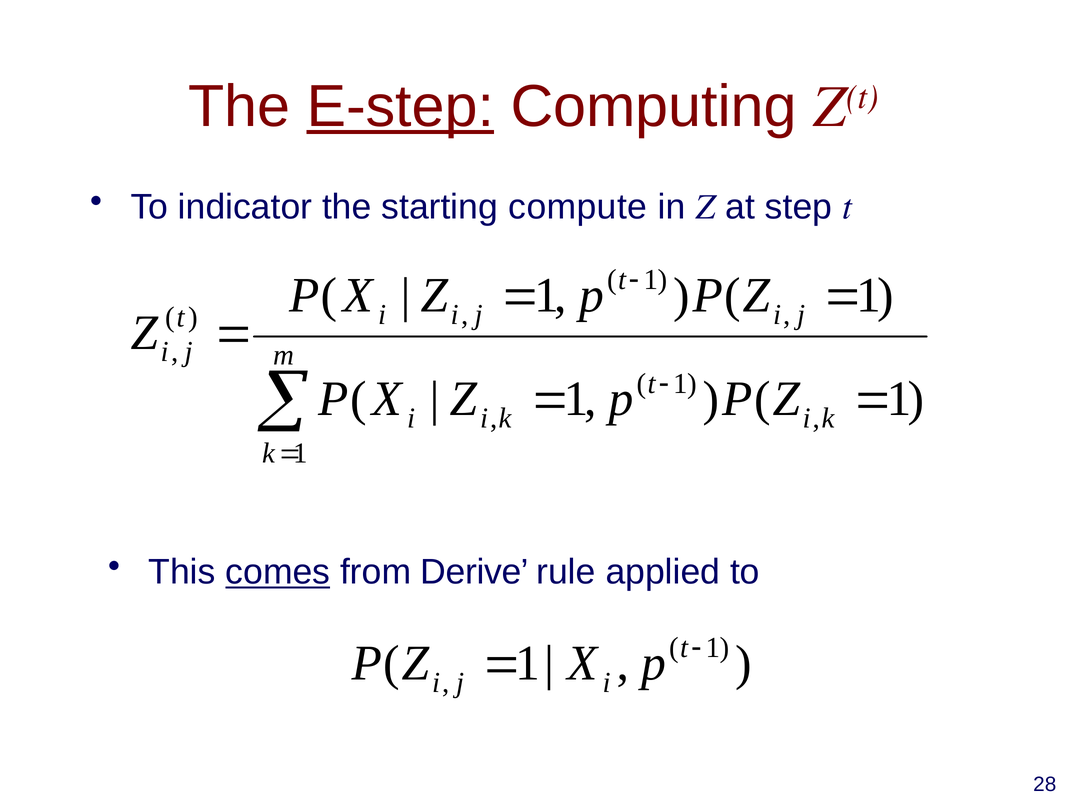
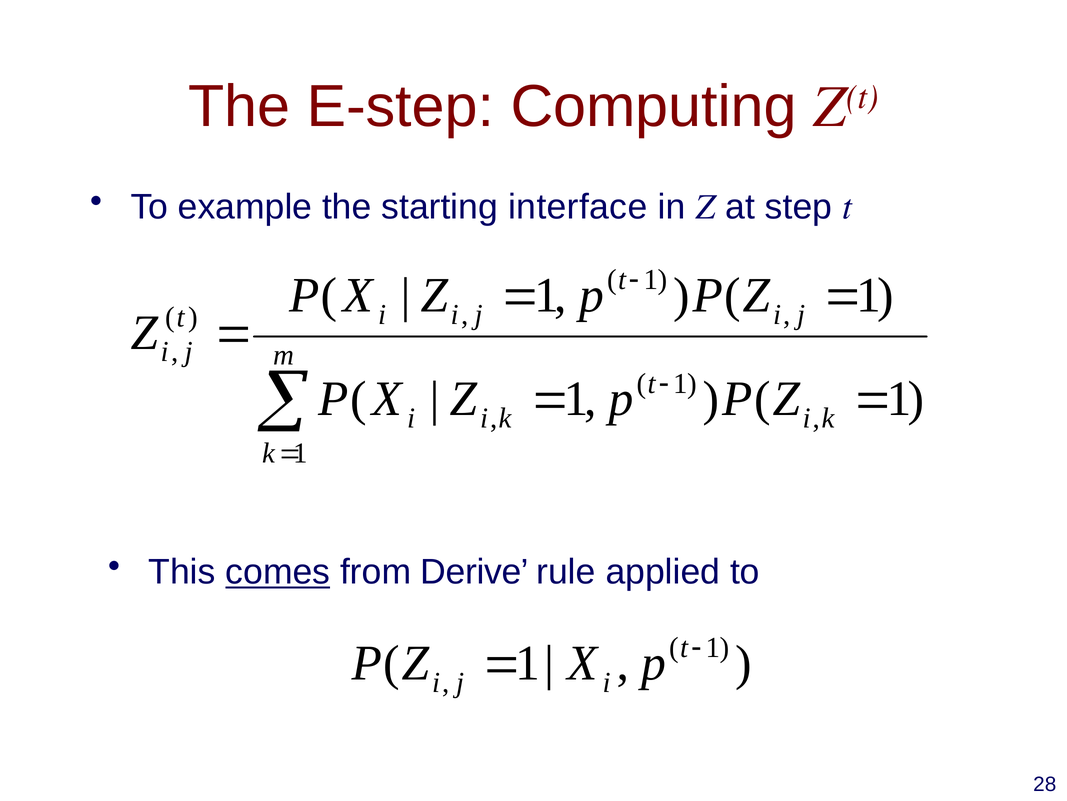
E-step underline: present -> none
indicator: indicator -> example
compute: compute -> interface
